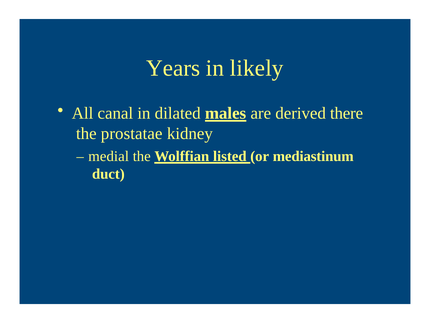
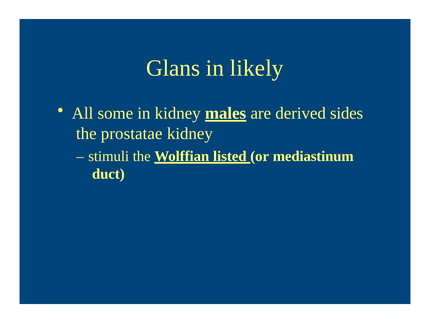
Years: Years -> Glans
canal: canal -> some
in dilated: dilated -> kidney
there: there -> sides
medial: medial -> stimuli
